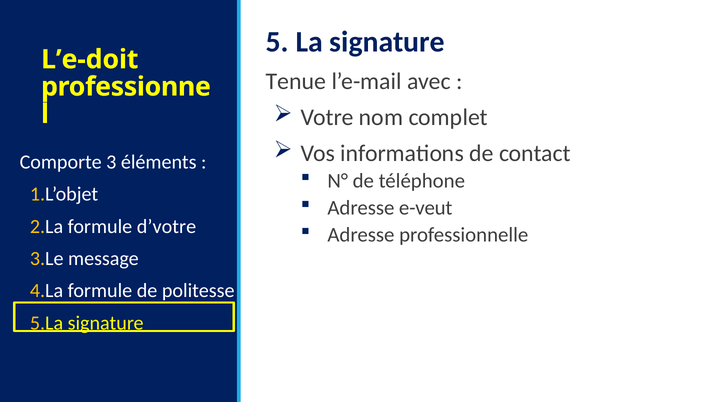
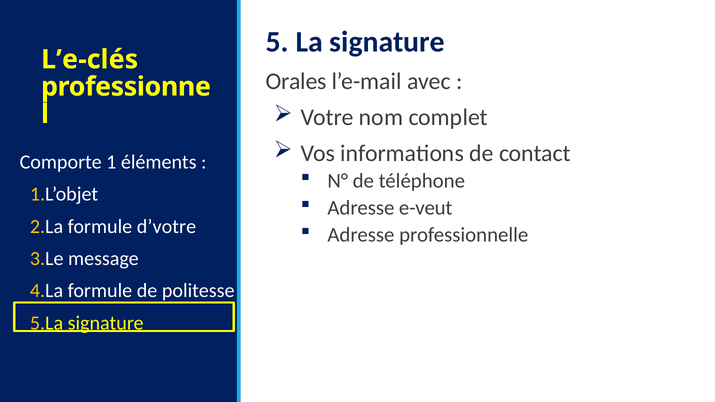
L’e-doit: L’e-doit -> L’e-clés
Tenue: Tenue -> Orales
3: 3 -> 1
